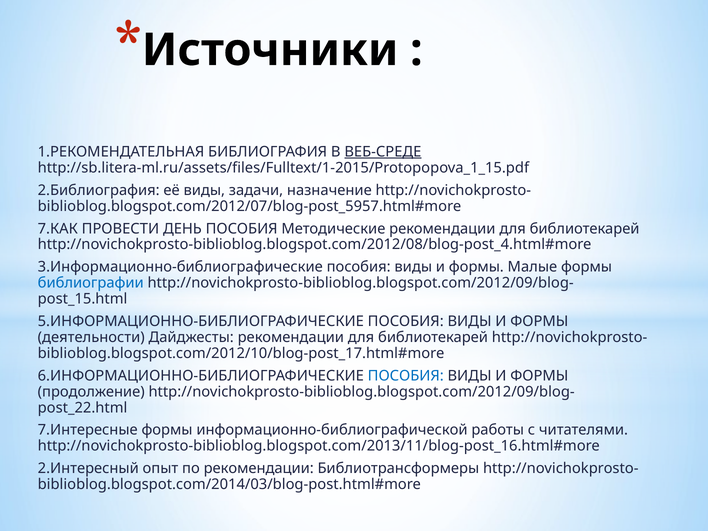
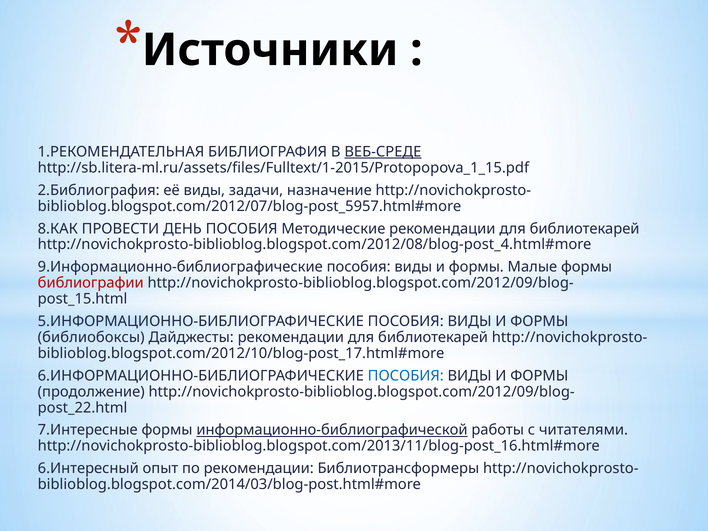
7.КАК: 7.КАК -> 8.КАК
3.Информационно-библиографические: 3.Информационно-библиографические -> 9.Информационно-библиографические
библиографии colour: blue -> red
деятельности: деятельности -> библиобоксы
информационно-библиографической underline: none -> present
2.Интересный: 2.Интересный -> 6.Интересный
